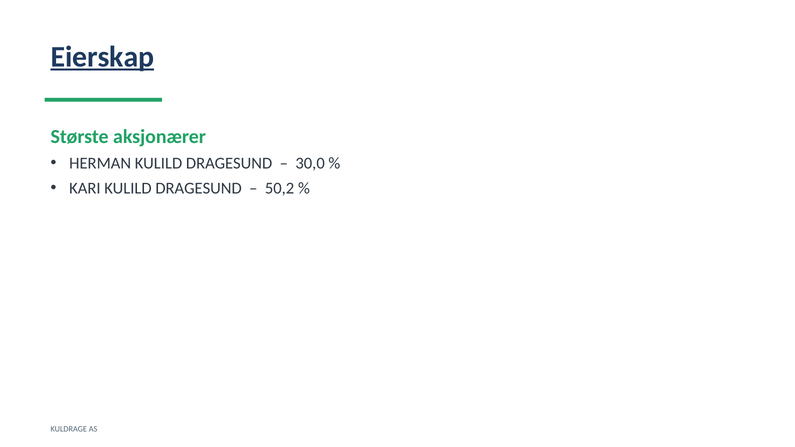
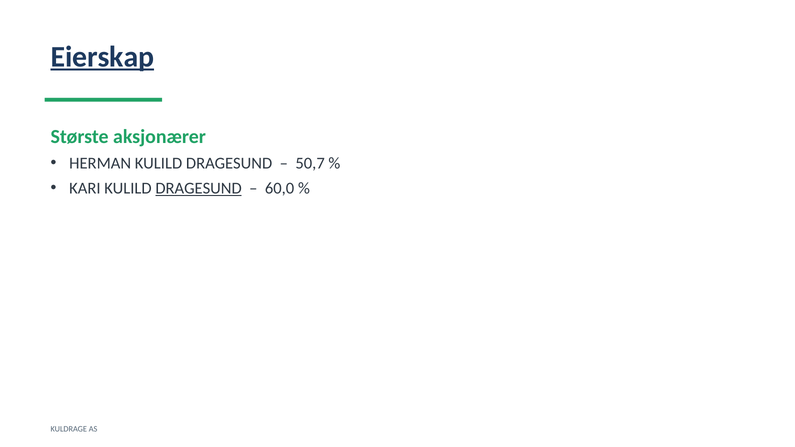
30,0: 30,0 -> 50,7
DRAGESUND at (199, 188) underline: none -> present
50,2: 50,2 -> 60,0
